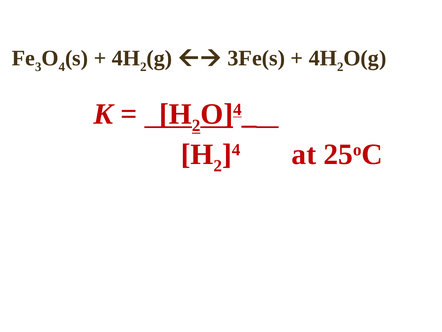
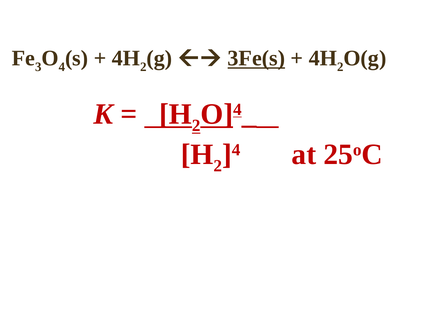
3Fe(s underline: none -> present
